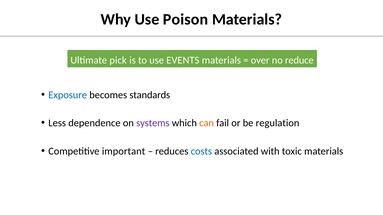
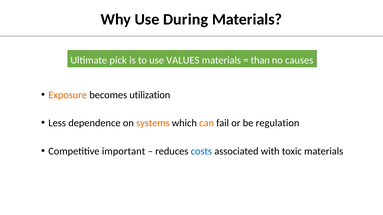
Poison: Poison -> During
EVENTS: EVENTS -> VALUES
over: over -> than
reduce: reduce -> causes
Exposure colour: blue -> orange
standards: standards -> utilization
systems colour: purple -> orange
